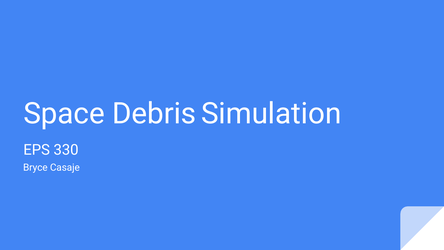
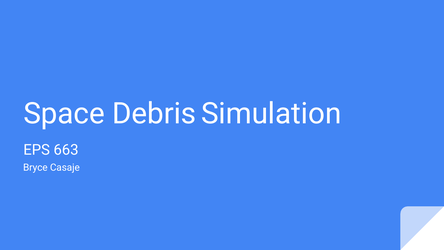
330: 330 -> 663
